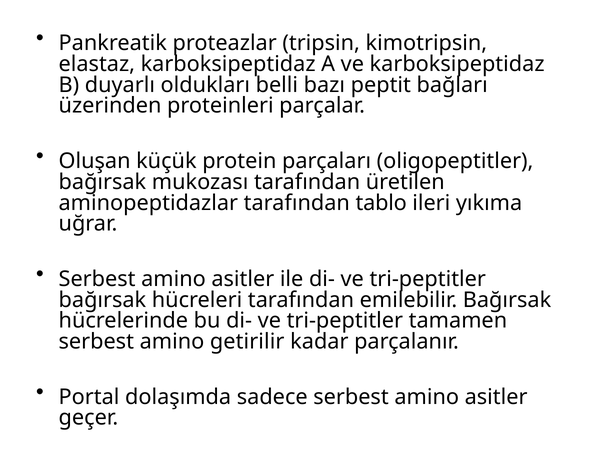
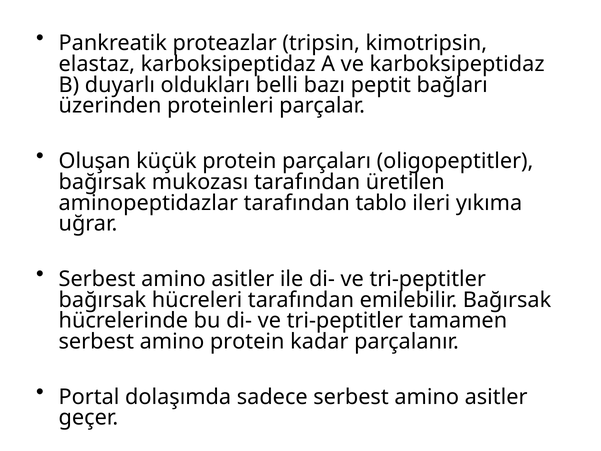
amino getirilir: getirilir -> protein
